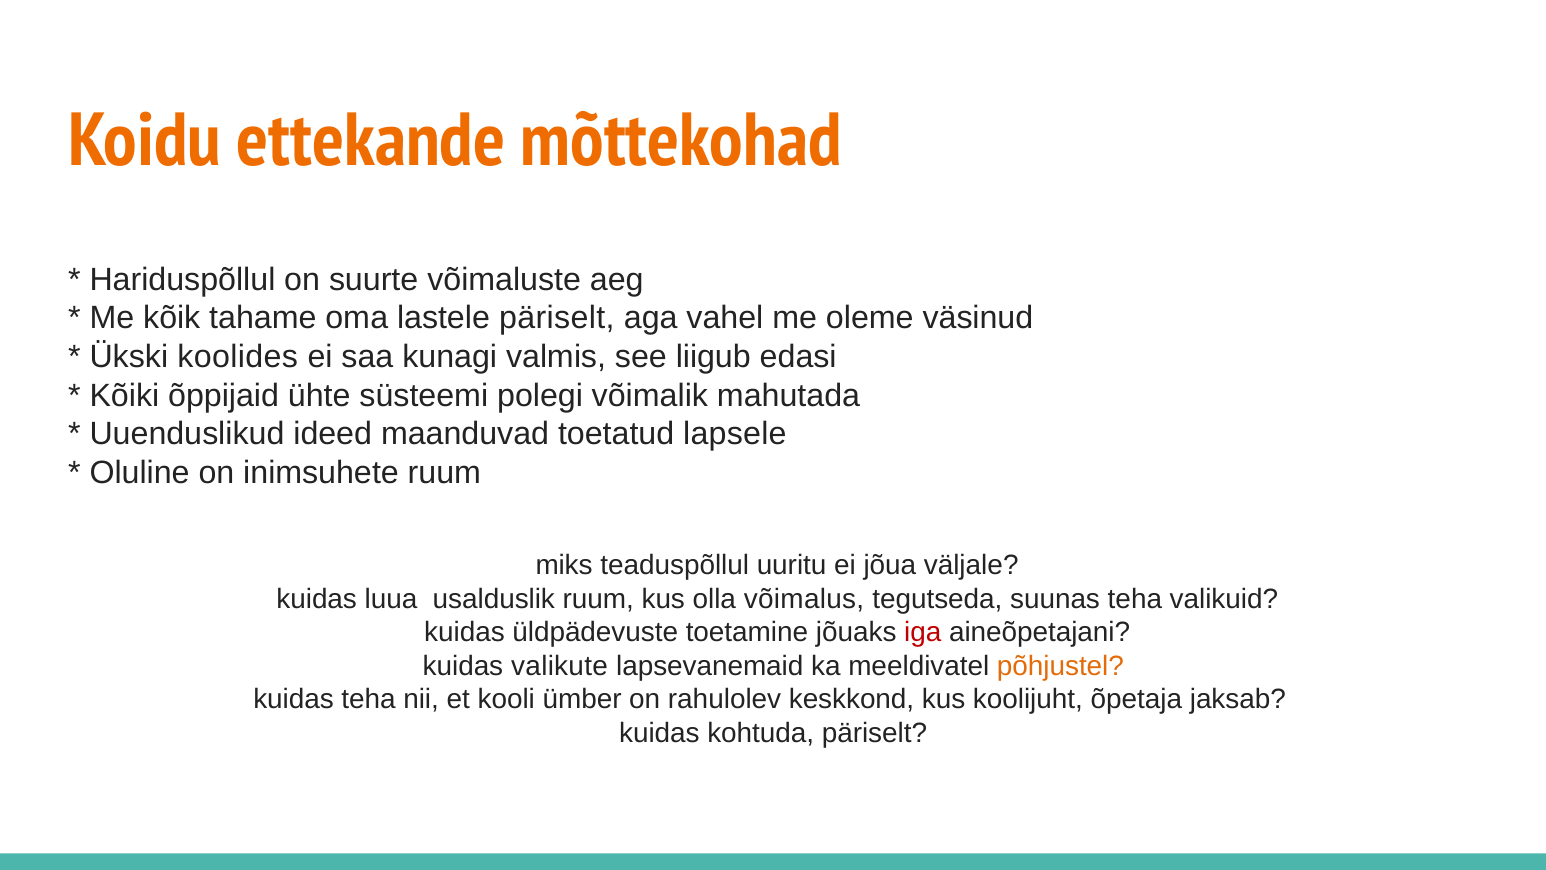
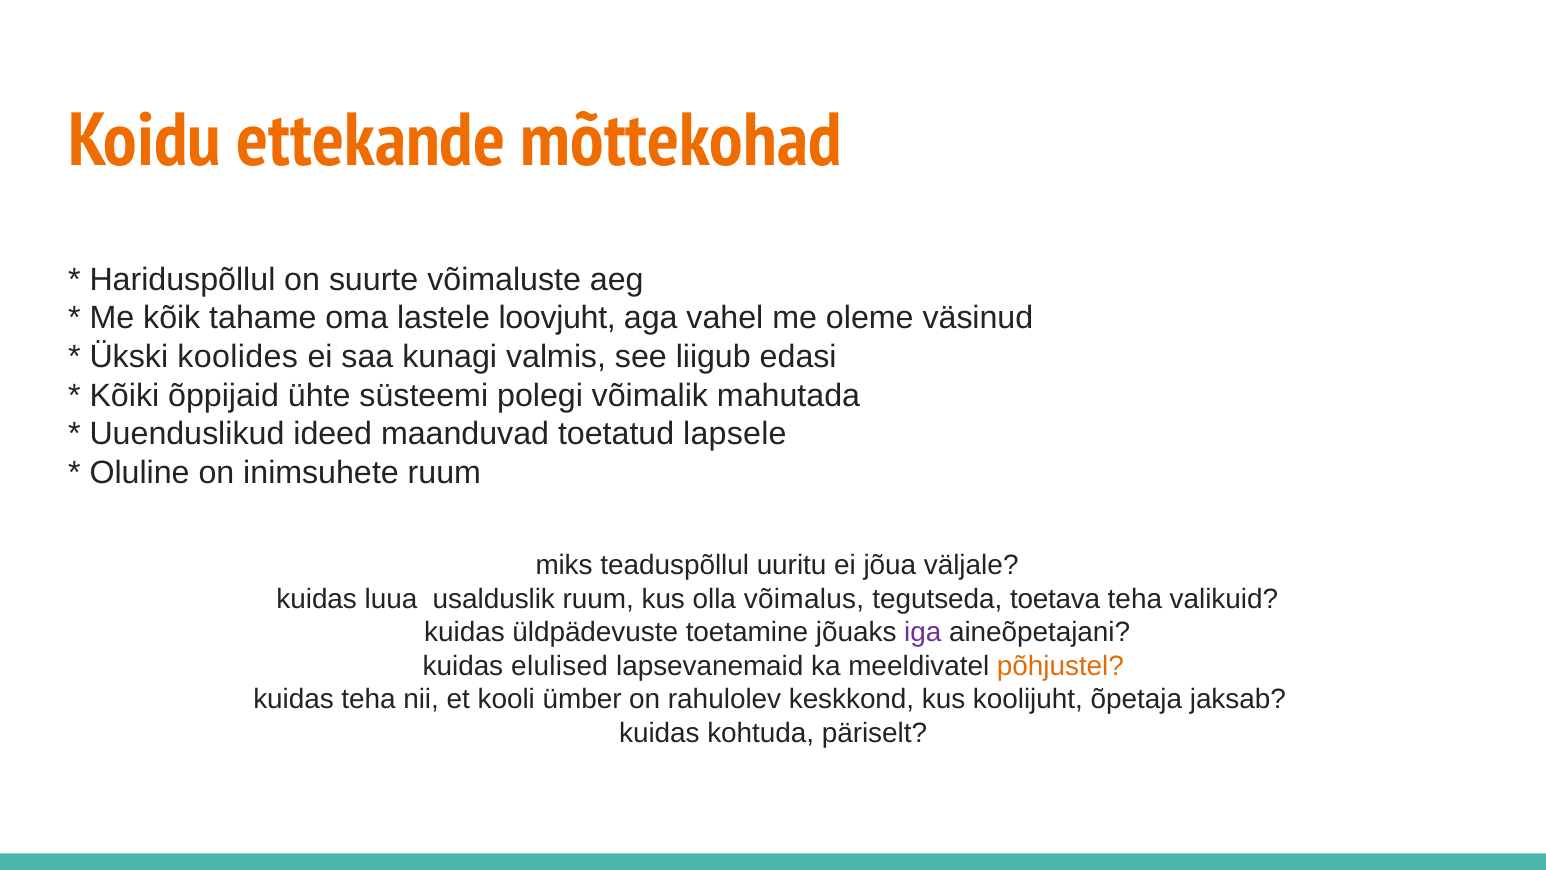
lastele päriselt: päriselt -> loovjuht
suunas: suunas -> toetava
iga colour: red -> purple
valikute: valikute -> elulised
